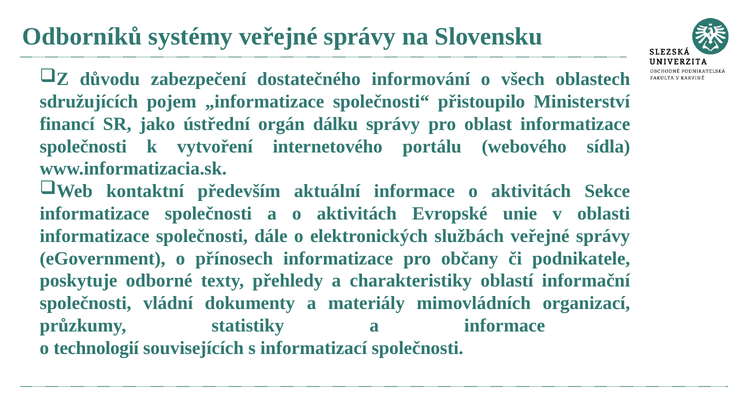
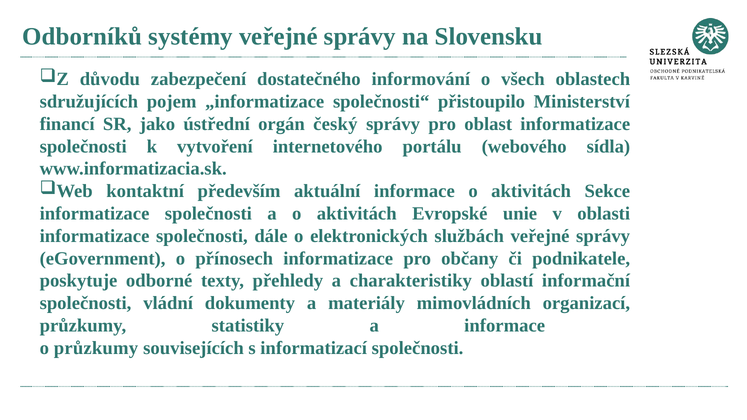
dálku: dálku -> český
o technologií: technologií -> průzkumy
